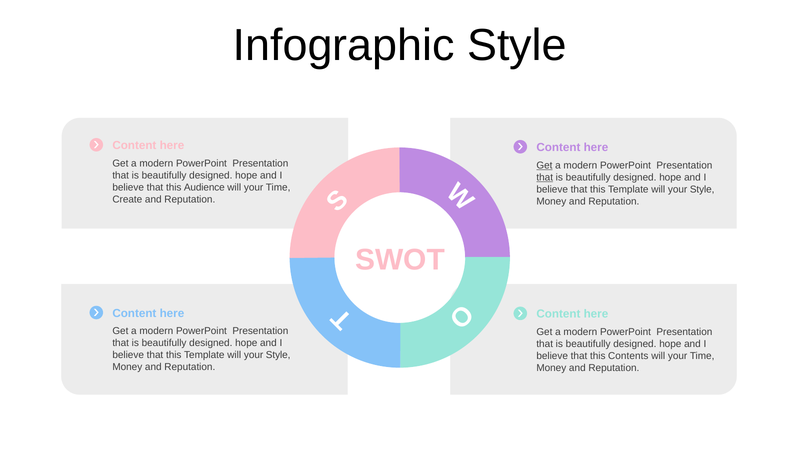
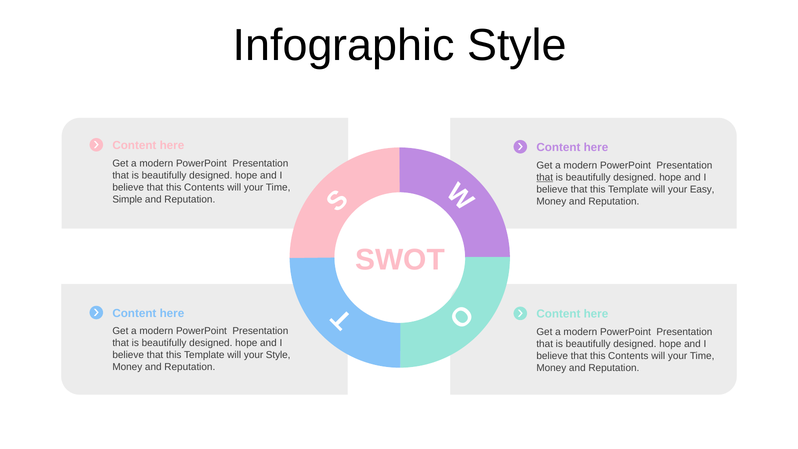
Get at (544, 165) underline: present -> none
Audience at (204, 187): Audience -> Contents
Style at (702, 189): Style -> Easy
Create: Create -> Simple
